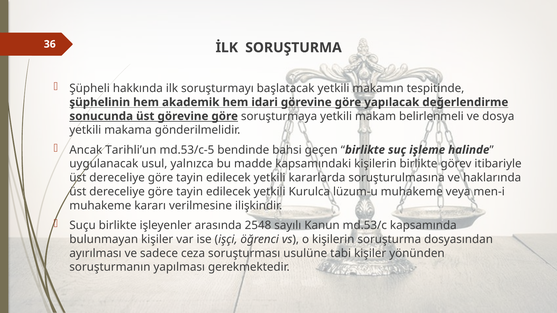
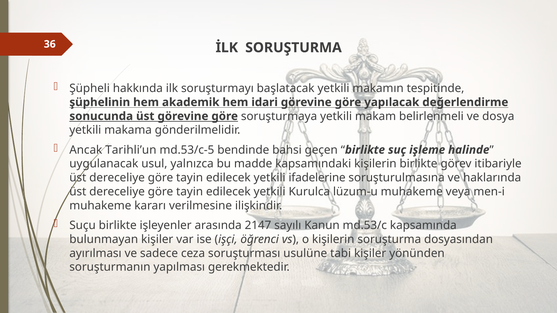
kararlarda: kararlarda -> ifadelerine
2548: 2548 -> 2147
